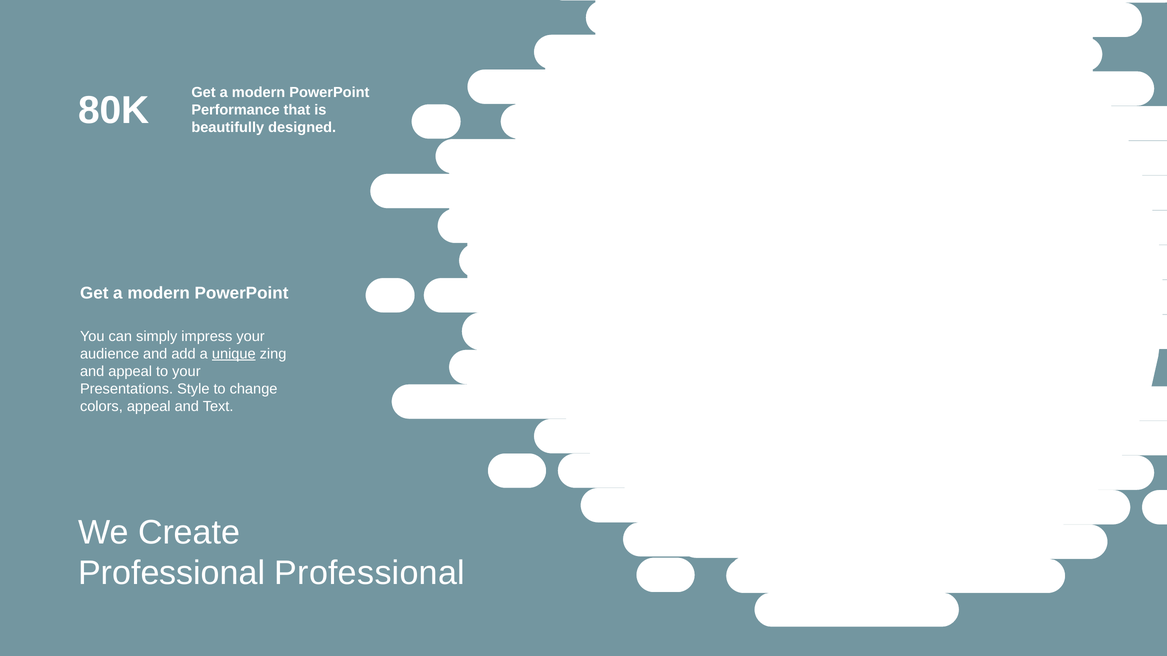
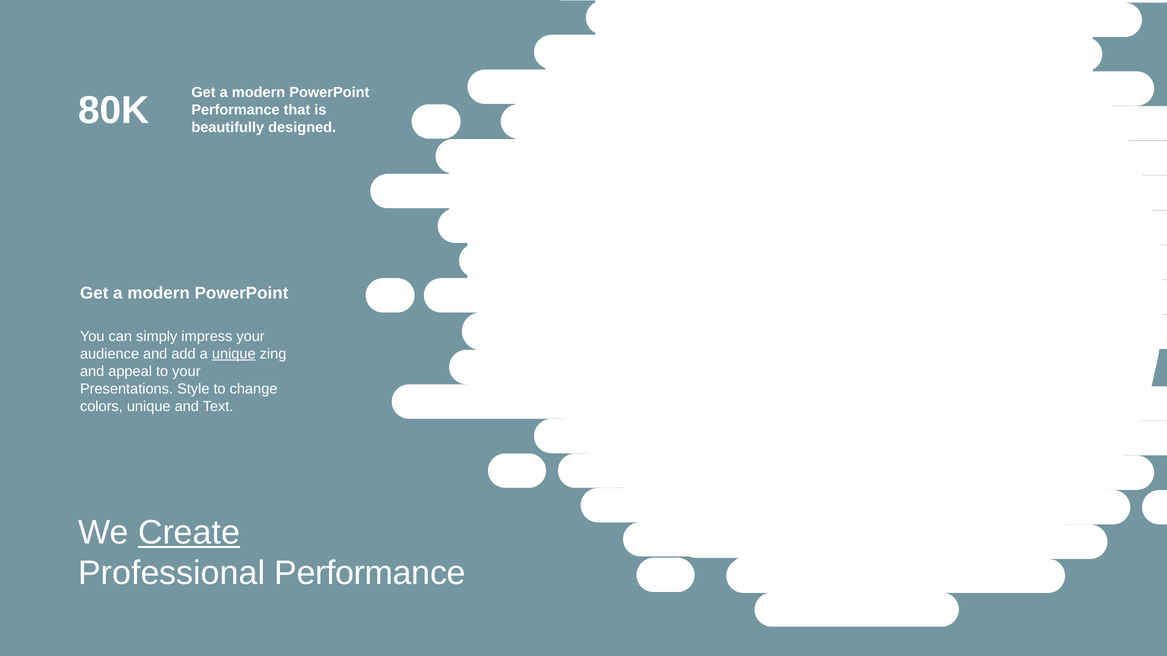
colors appeal: appeal -> unique
Create underline: none -> present
Professional Professional: Professional -> Performance
